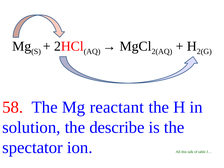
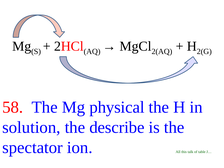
reactant: reactant -> physical
